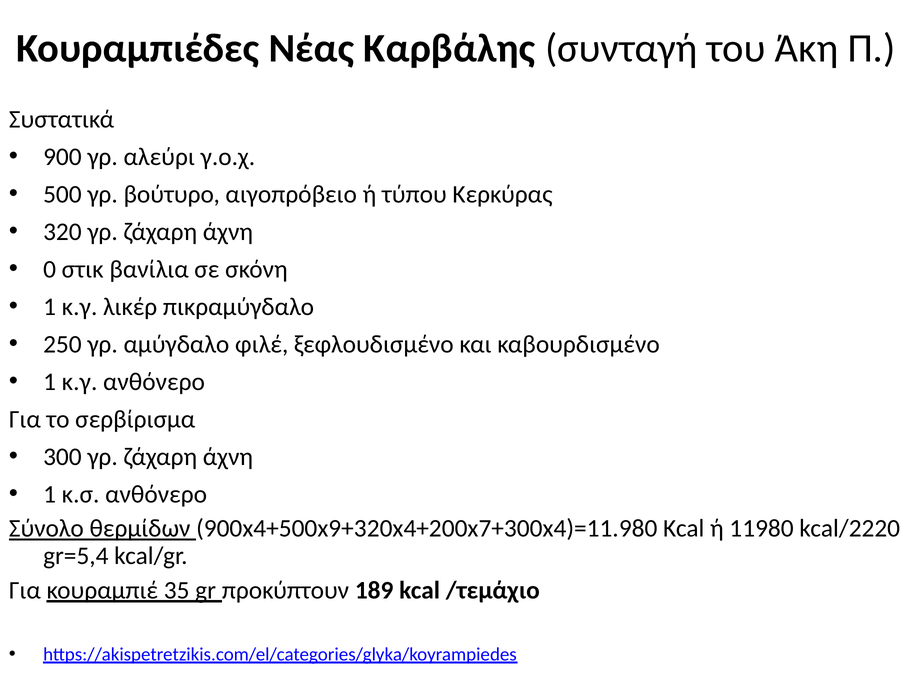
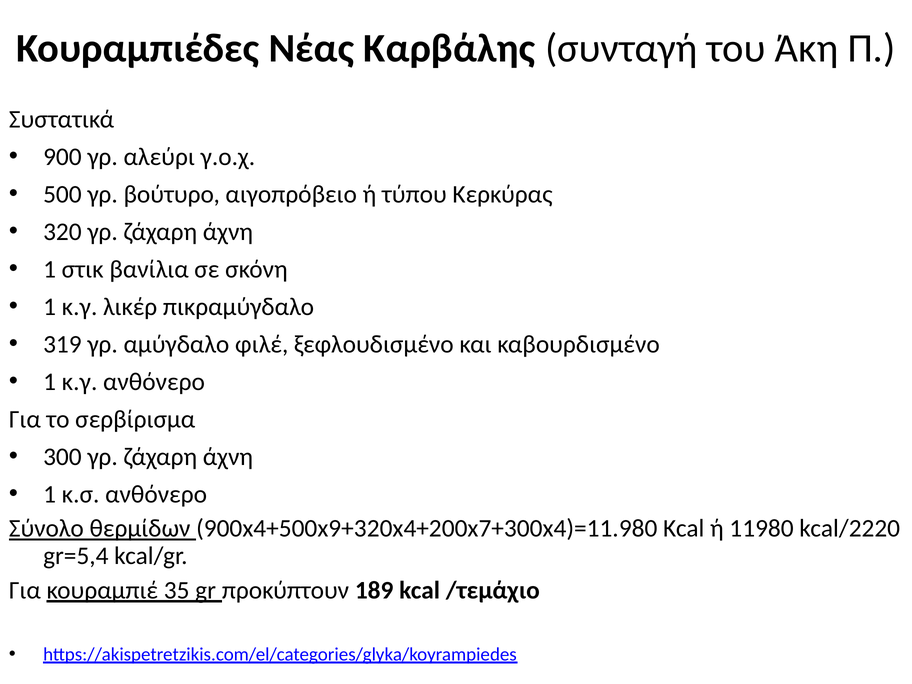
0 at (50, 269): 0 -> 1
250: 250 -> 319
